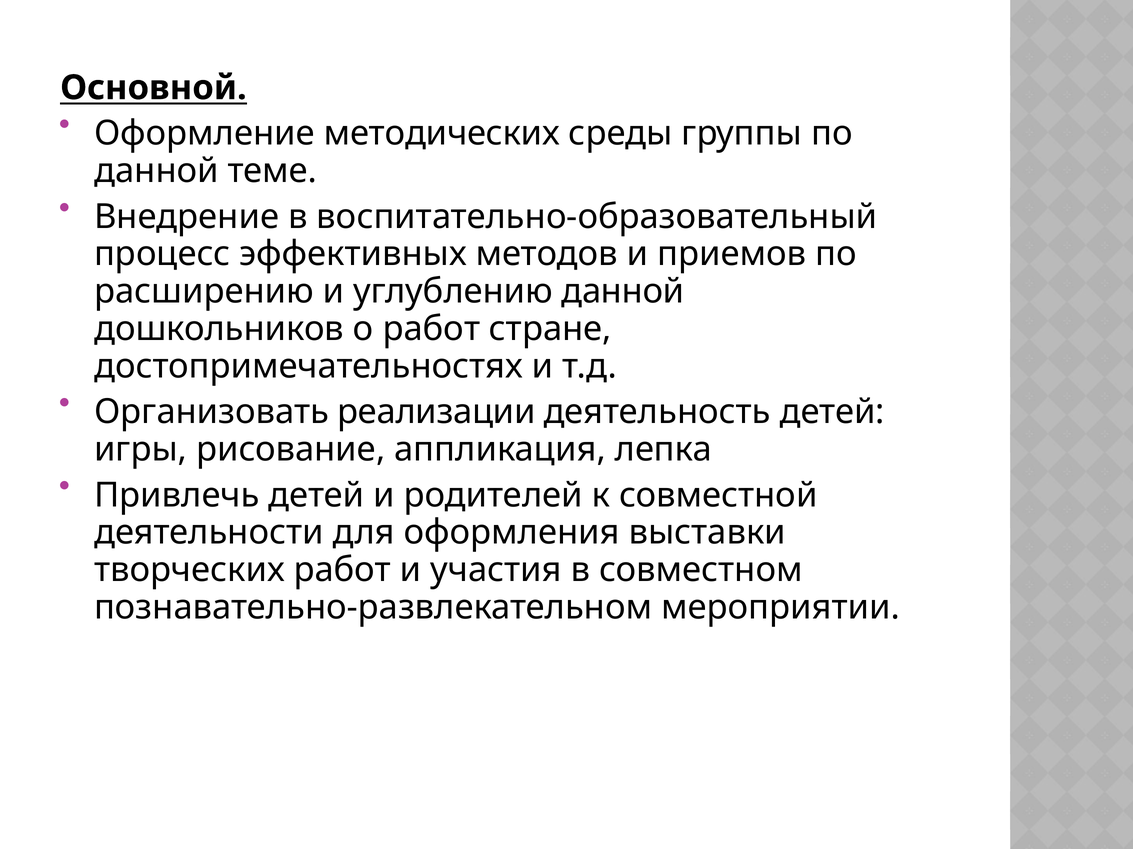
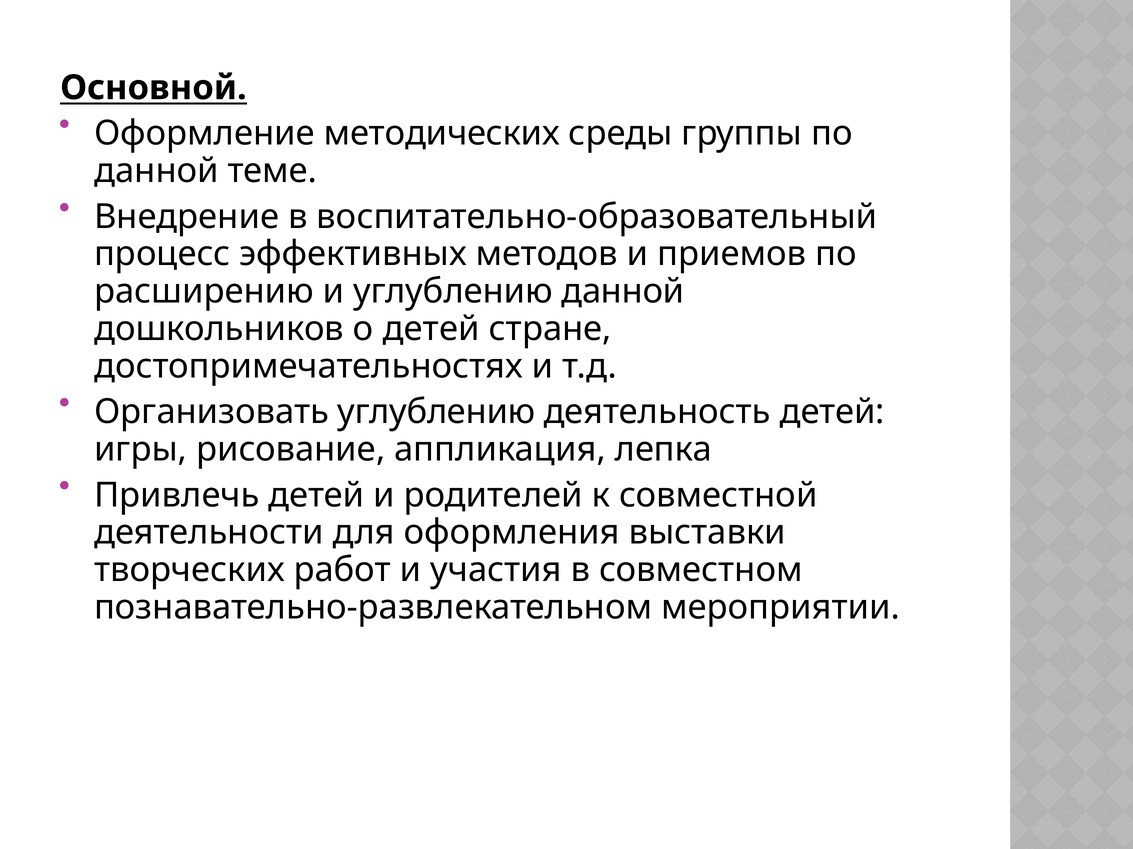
о работ: работ -> детей
Организовать реализации: реализации -> углублению
